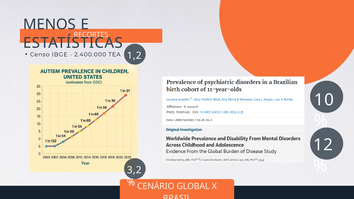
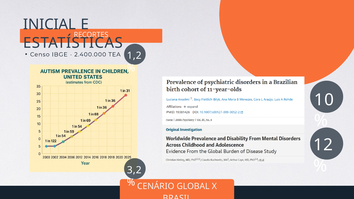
MENOS: MENOS -> INICIAL
